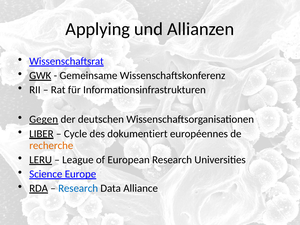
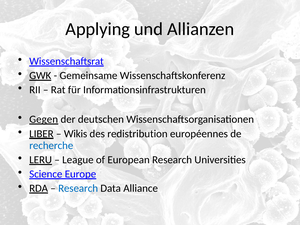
Cycle: Cycle -> Wikis
dokumentiert: dokumentiert -> redistribution
recherche colour: orange -> blue
